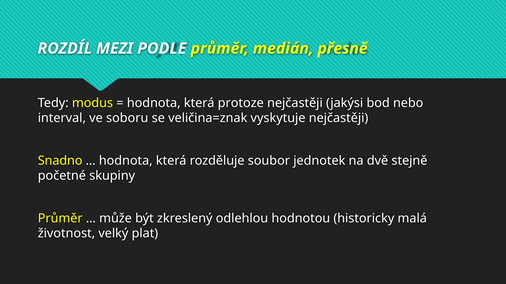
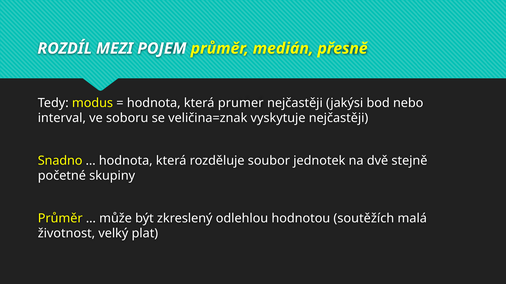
PODLE: PODLE -> POJEM
protoze: protoze -> prumer
historicky: historicky -> soutěžích
